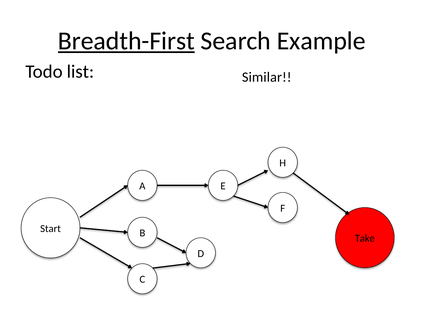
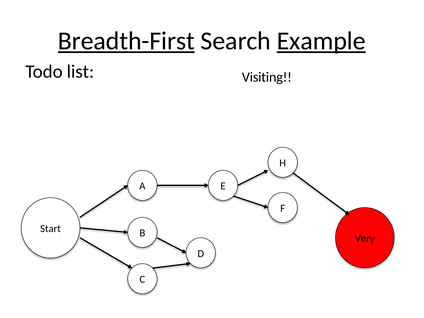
Example underline: none -> present
Similar: Similar -> Visiting
Take: Take -> Very
